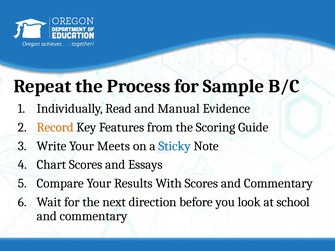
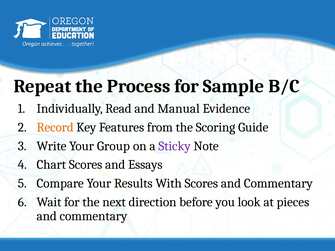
Meets: Meets -> Group
Sticky colour: blue -> purple
school: school -> pieces
